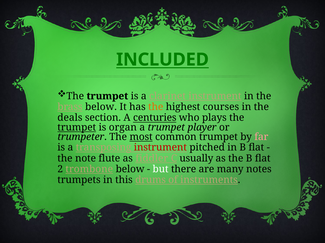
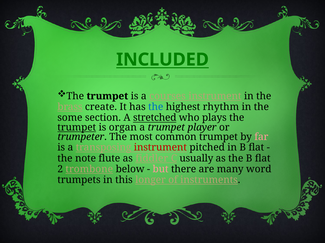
clarinet: clarinet -> courses
brass below: below -> create
the at (156, 107) colour: orange -> blue
courses: courses -> rhythm
deals: deals -> some
centuries: centuries -> stretched
most underline: present -> none
but colour: white -> pink
notes: notes -> word
drums: drums -> longer
